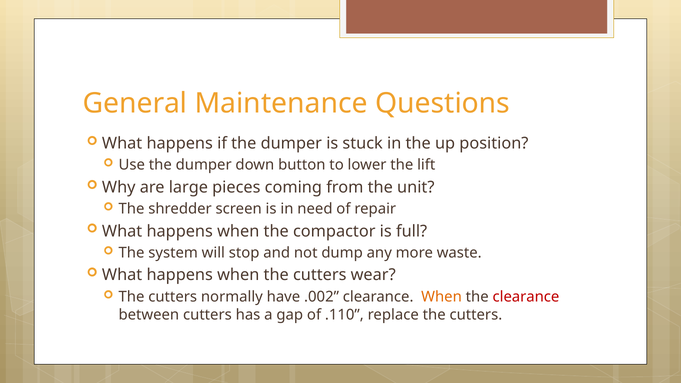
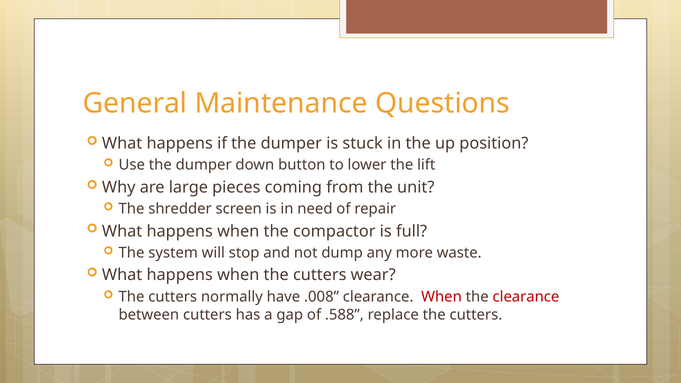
.002: .002 -> .008
When at (442, 297) colour: orange -> red
.110: .110 -> .588
